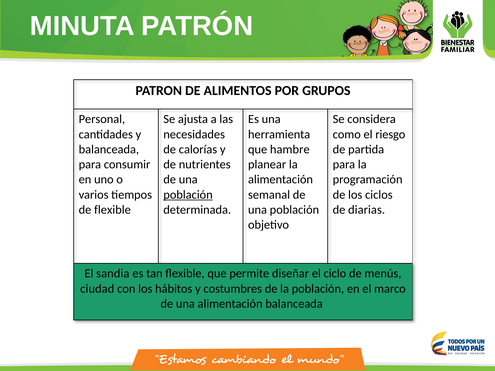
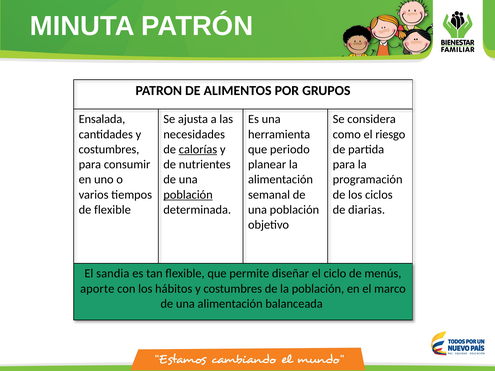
Personal: Personal -> Ensalada
balanceada at (109, 149): balanceada -> costumbres
calorías underline: none -> present
hambre: hambre -> periodo
ciudad: ciudad -> aporte
